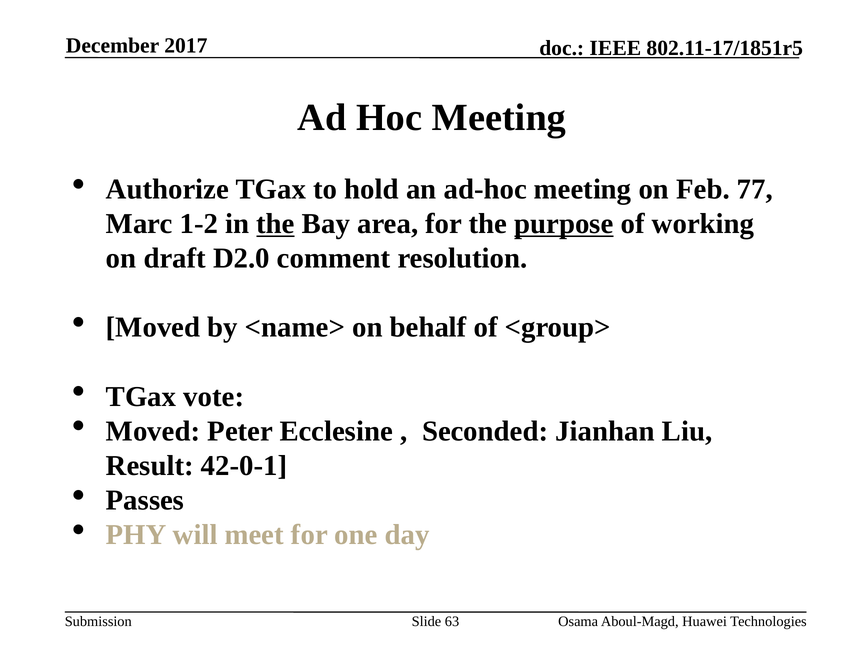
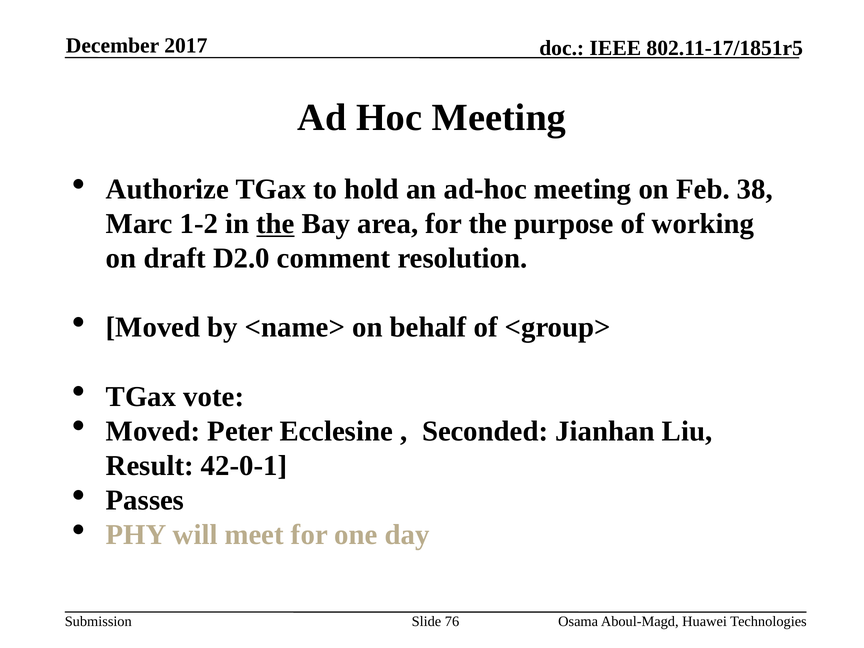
77: 77 -> 38
purpose underline: present -> none
63: 63 -> 76
